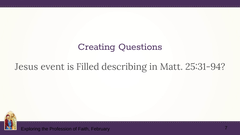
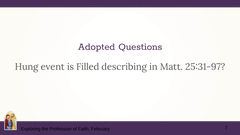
Creating: Creating -> Adopted
Jesus: Jesus -> Hung
25:31-94: 25:31-94 -> 25:31-97
